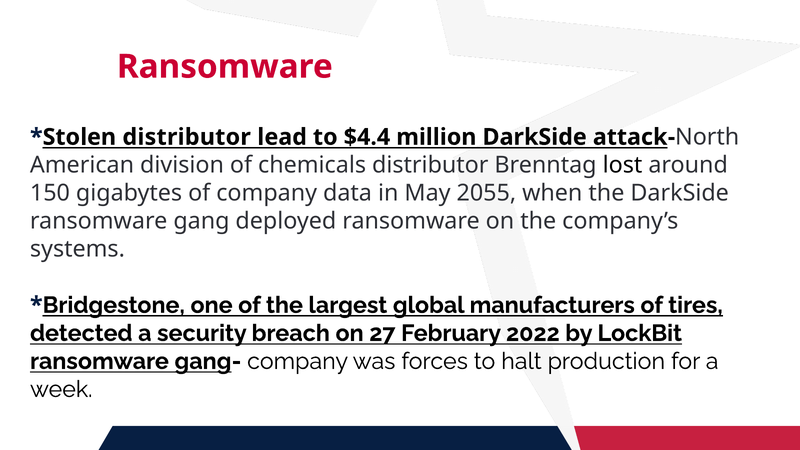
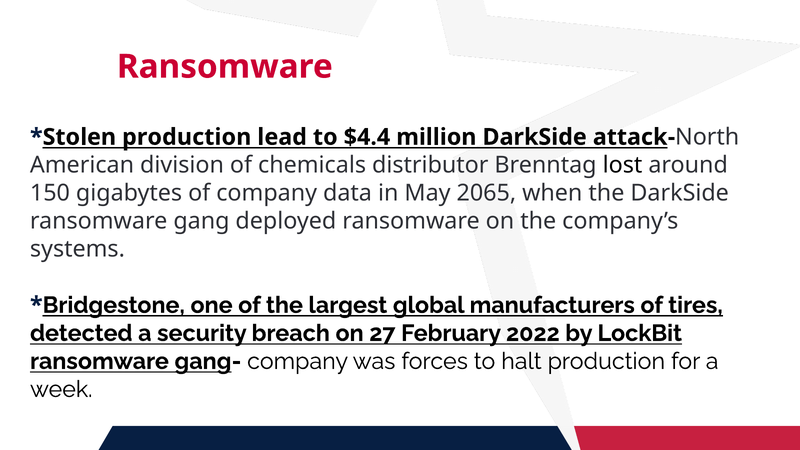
distributor at (187, 137): distributor -> production
2055: 2055 -> 2065
